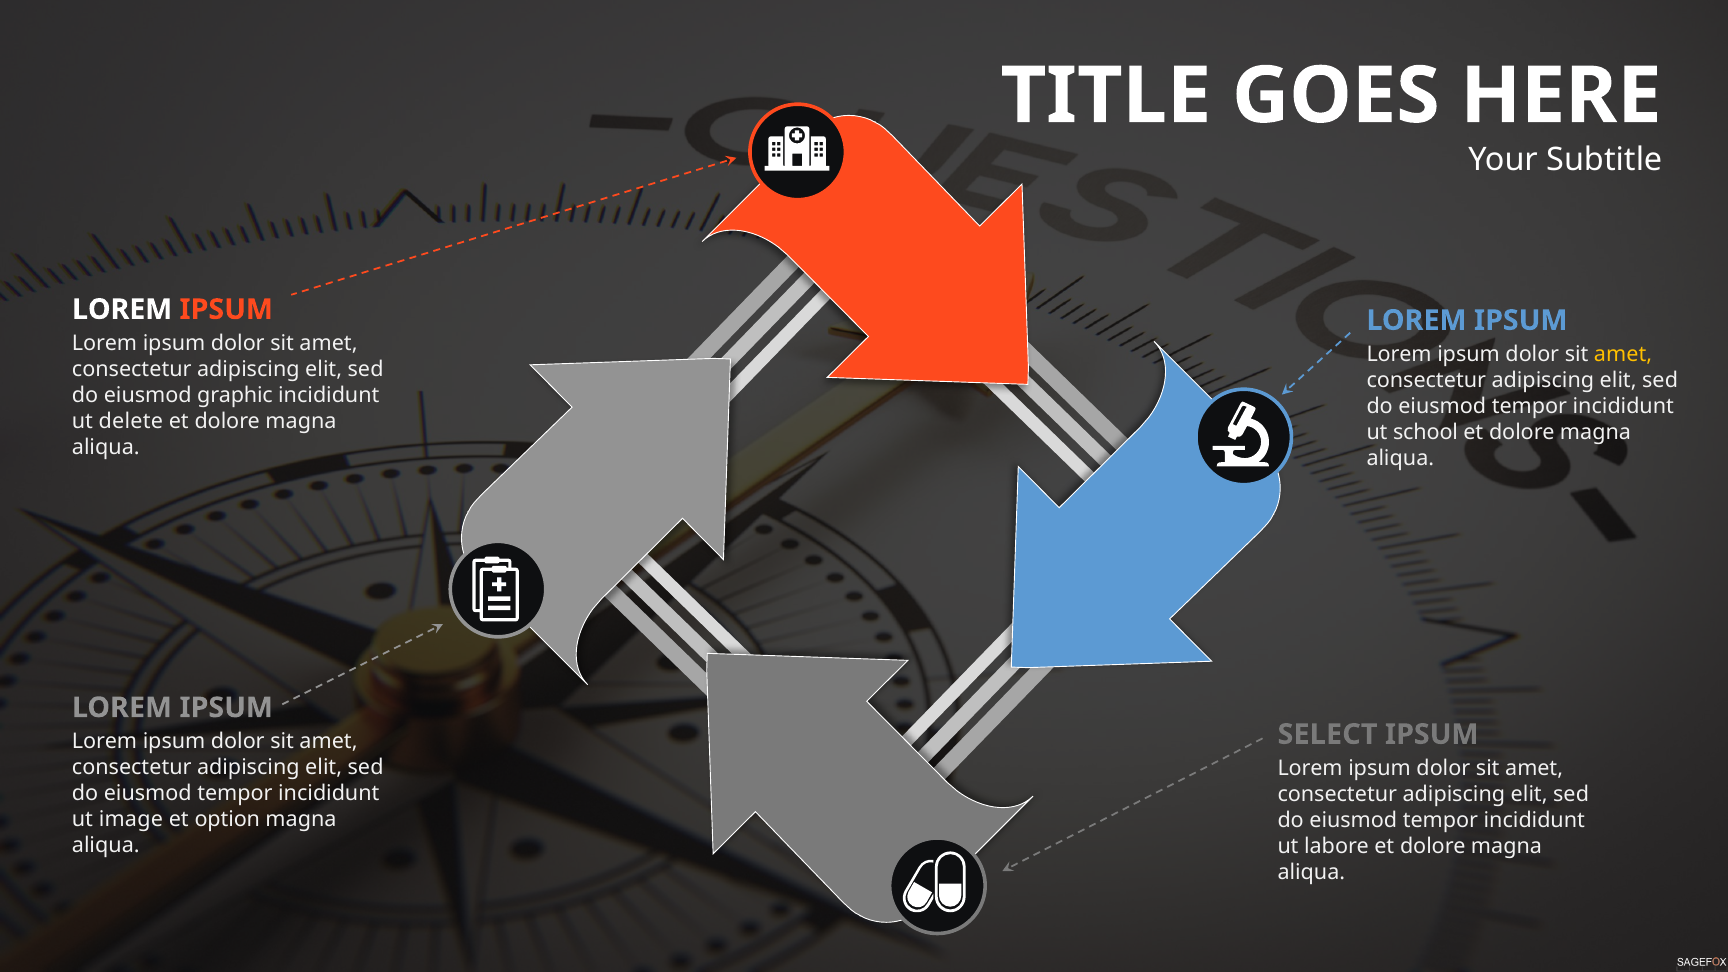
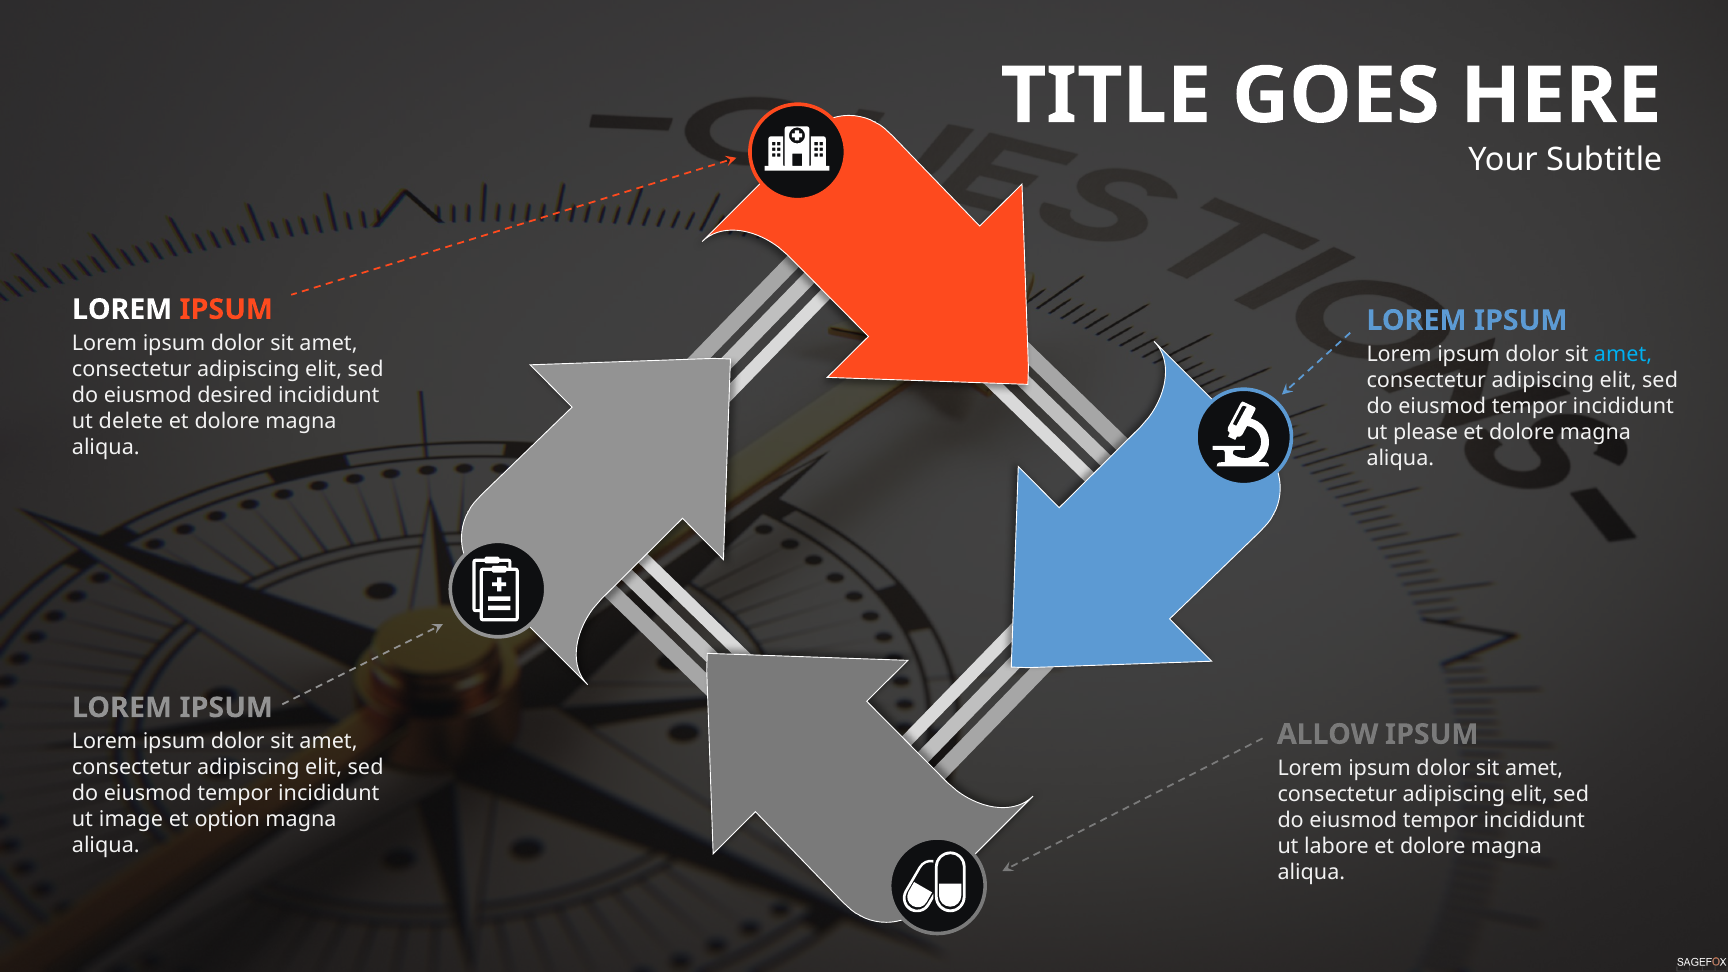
amet at (1623, 354) colour: yellow -> light blue
graphic: graphic -> desired
school: school -> please
SELECT: SELECT -> ALLOW
